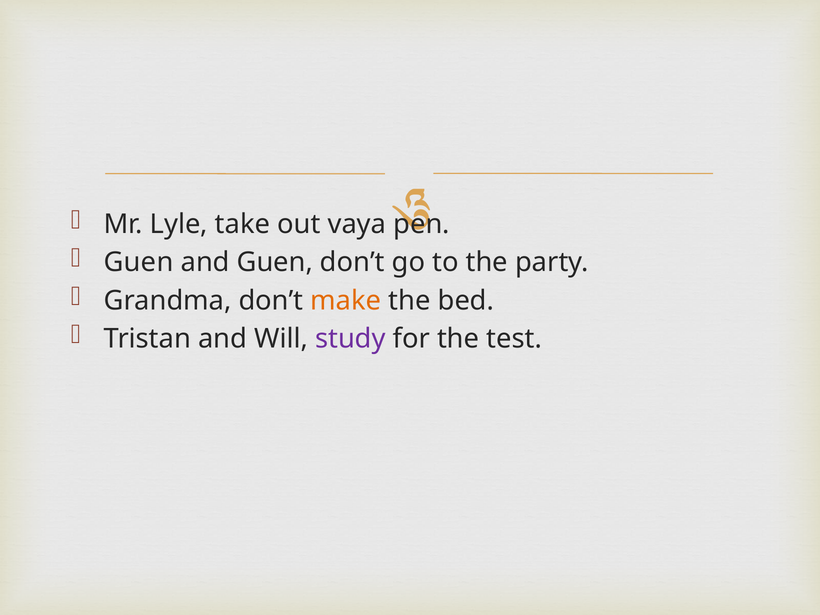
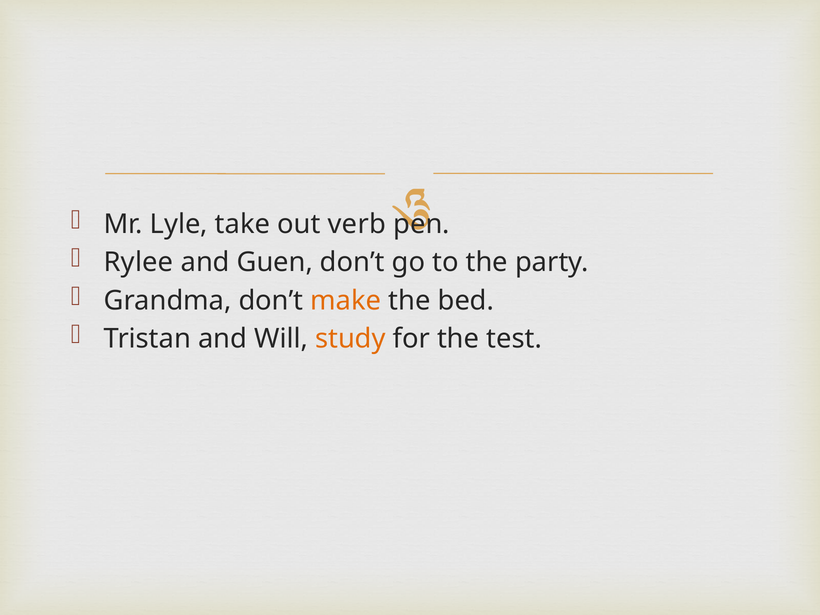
vaya: vaya -> verb
Guen at (139, 262): Guen -> Rylee
study colour: purple -> orange
